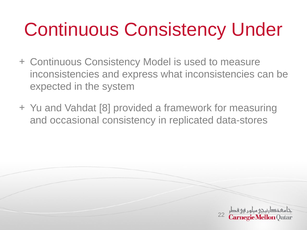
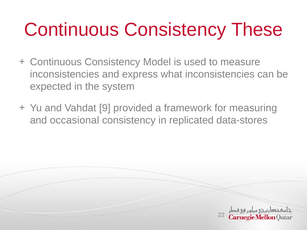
Under: Under -> These
8: 8 -> 9
